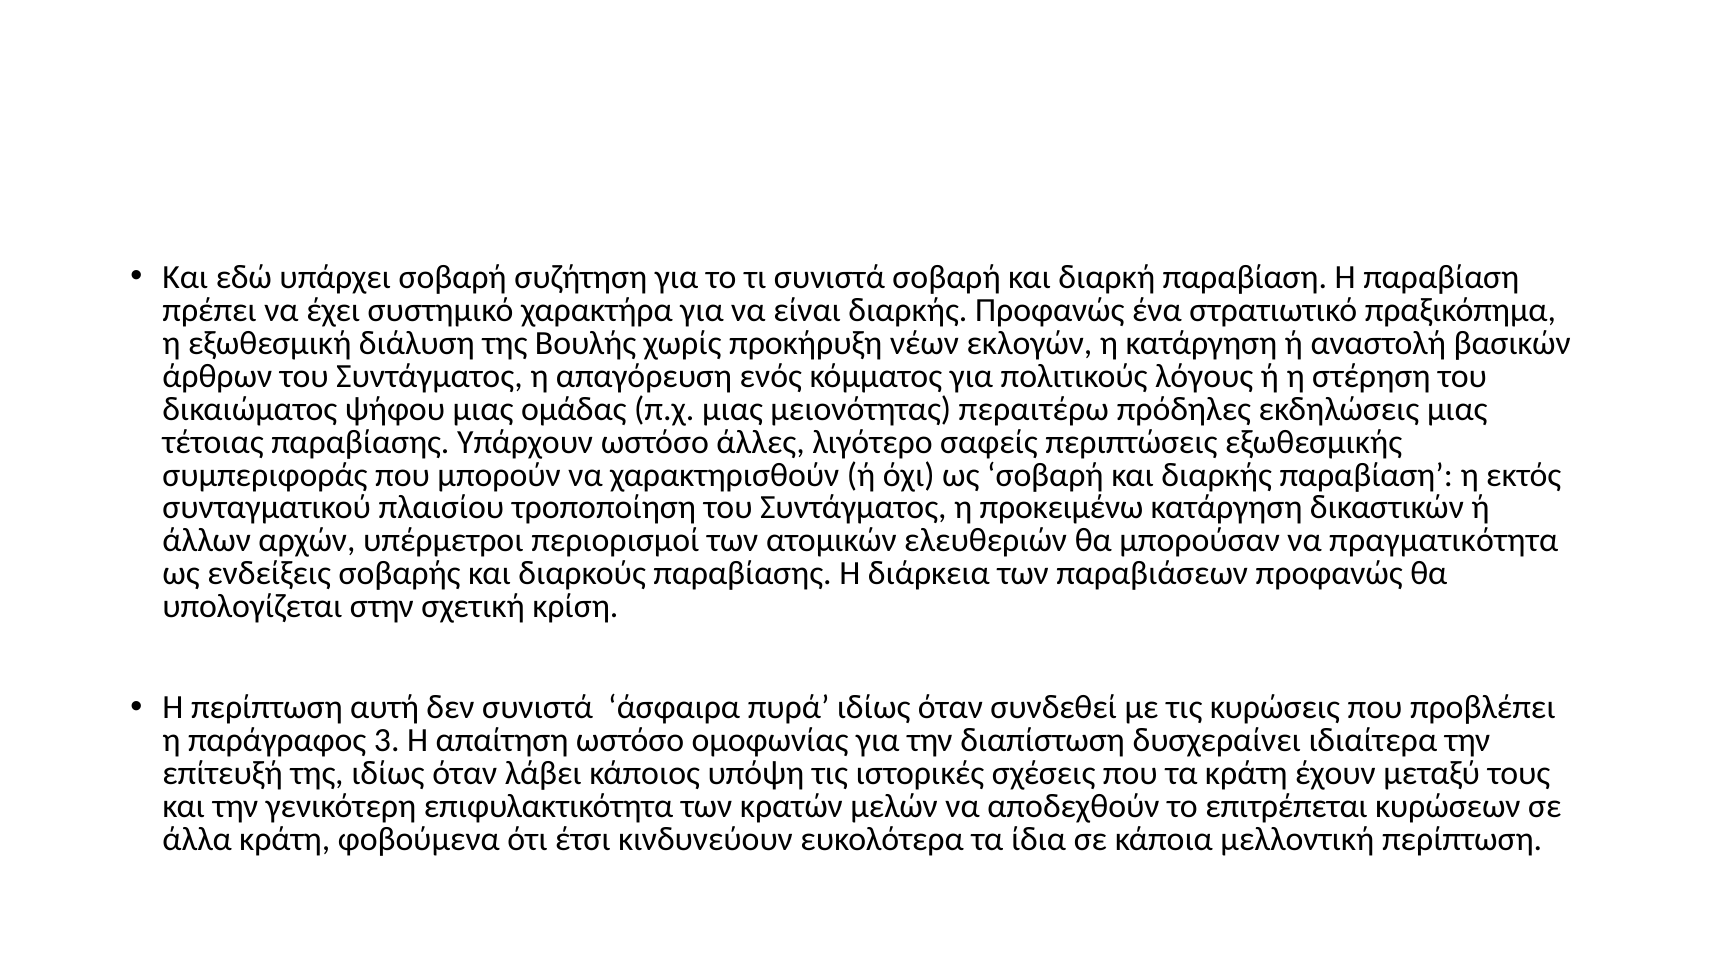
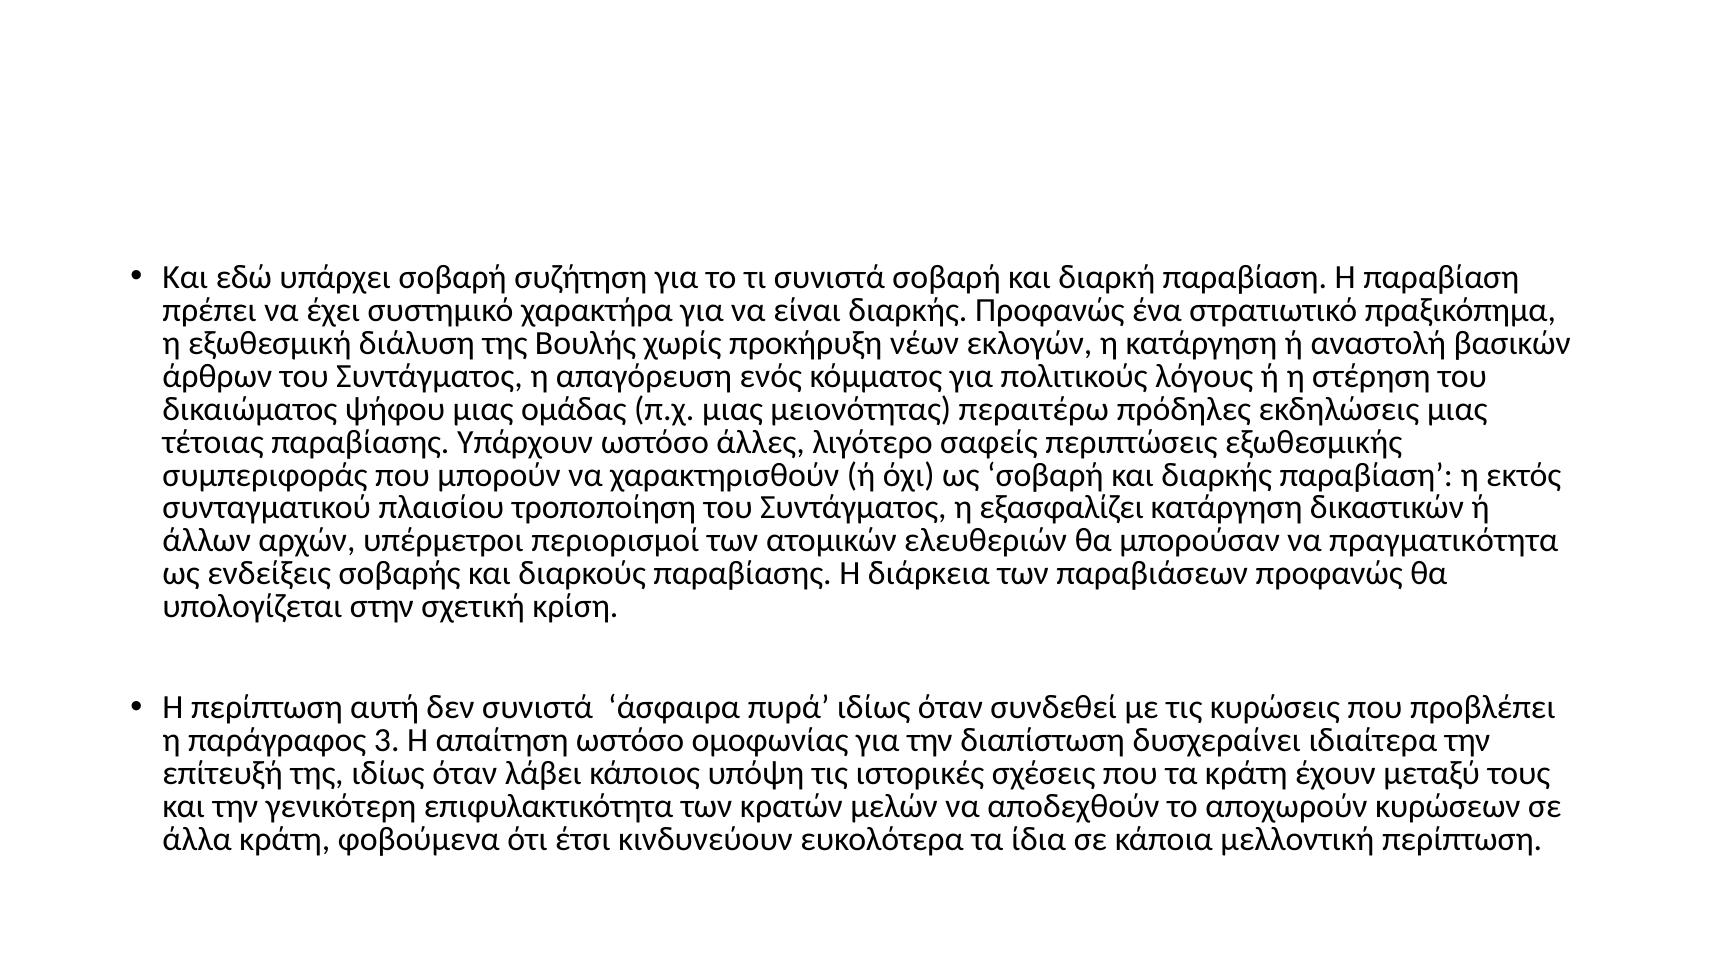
προκειμένω: προκειμένω -> εξασφαλίζει
επιτρέπεται: επιτρέπεται -> αποχωρούν
